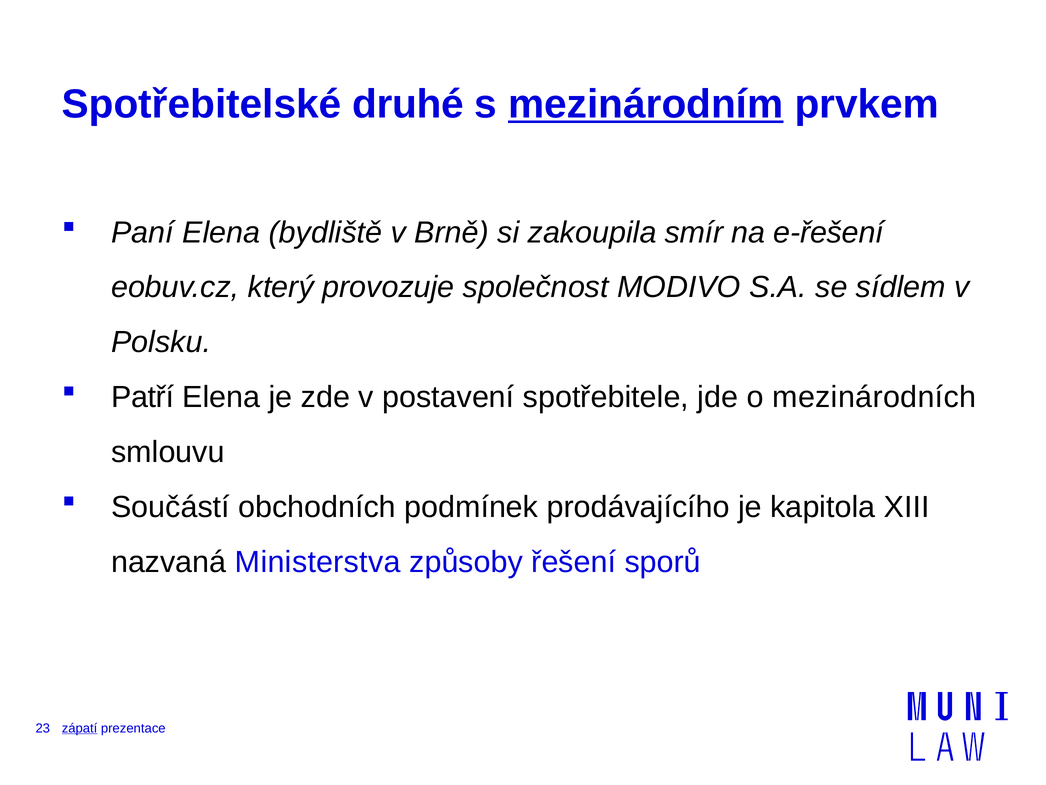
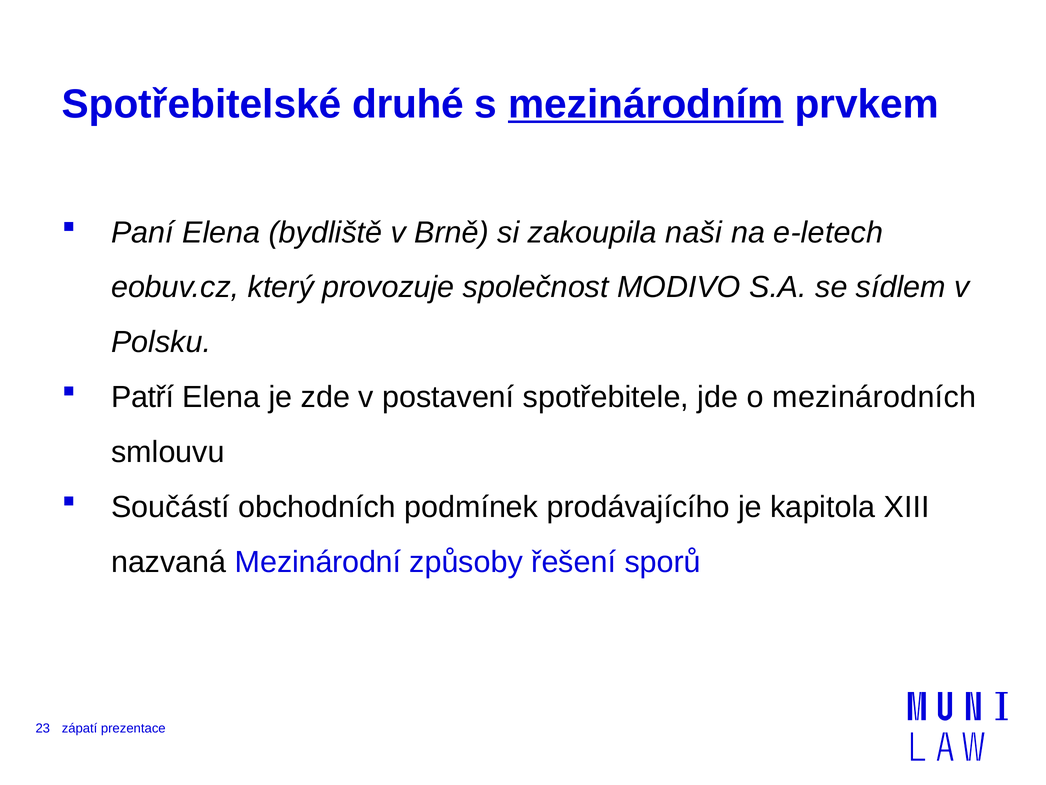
smír: smír -> naši
e-řešení: e-řešení -> e-letech
Ministerstva: Ministerstva -> Mezinárodní
zápatí underline: present -> none
